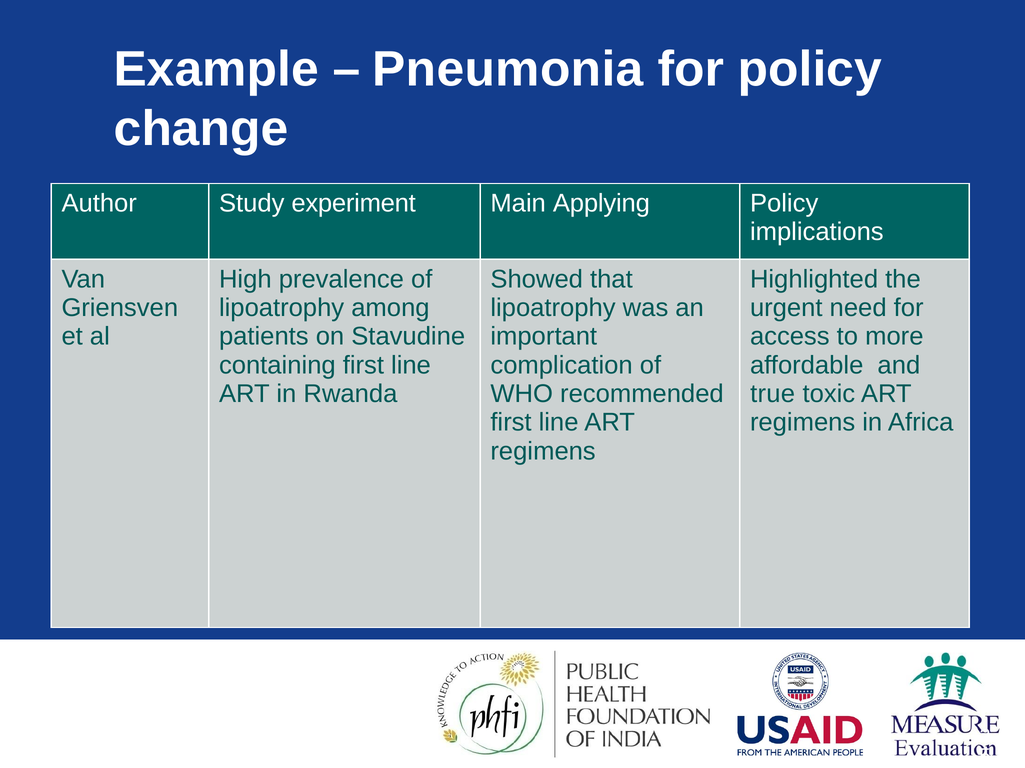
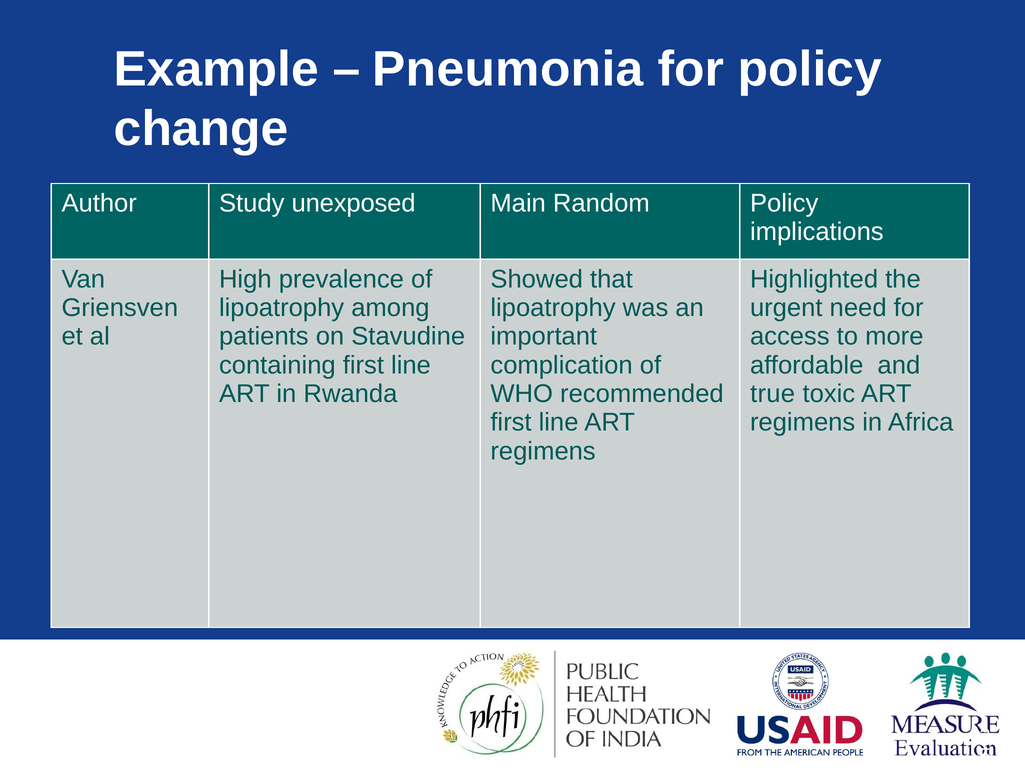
experiment: experiment -> unexposed
Applying: Applying -> Random
